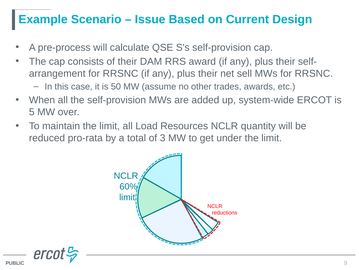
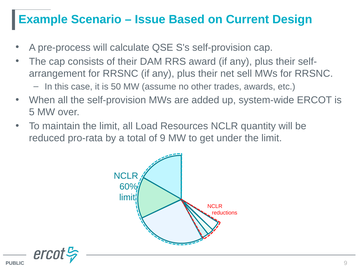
of 3: 3 -> 9
